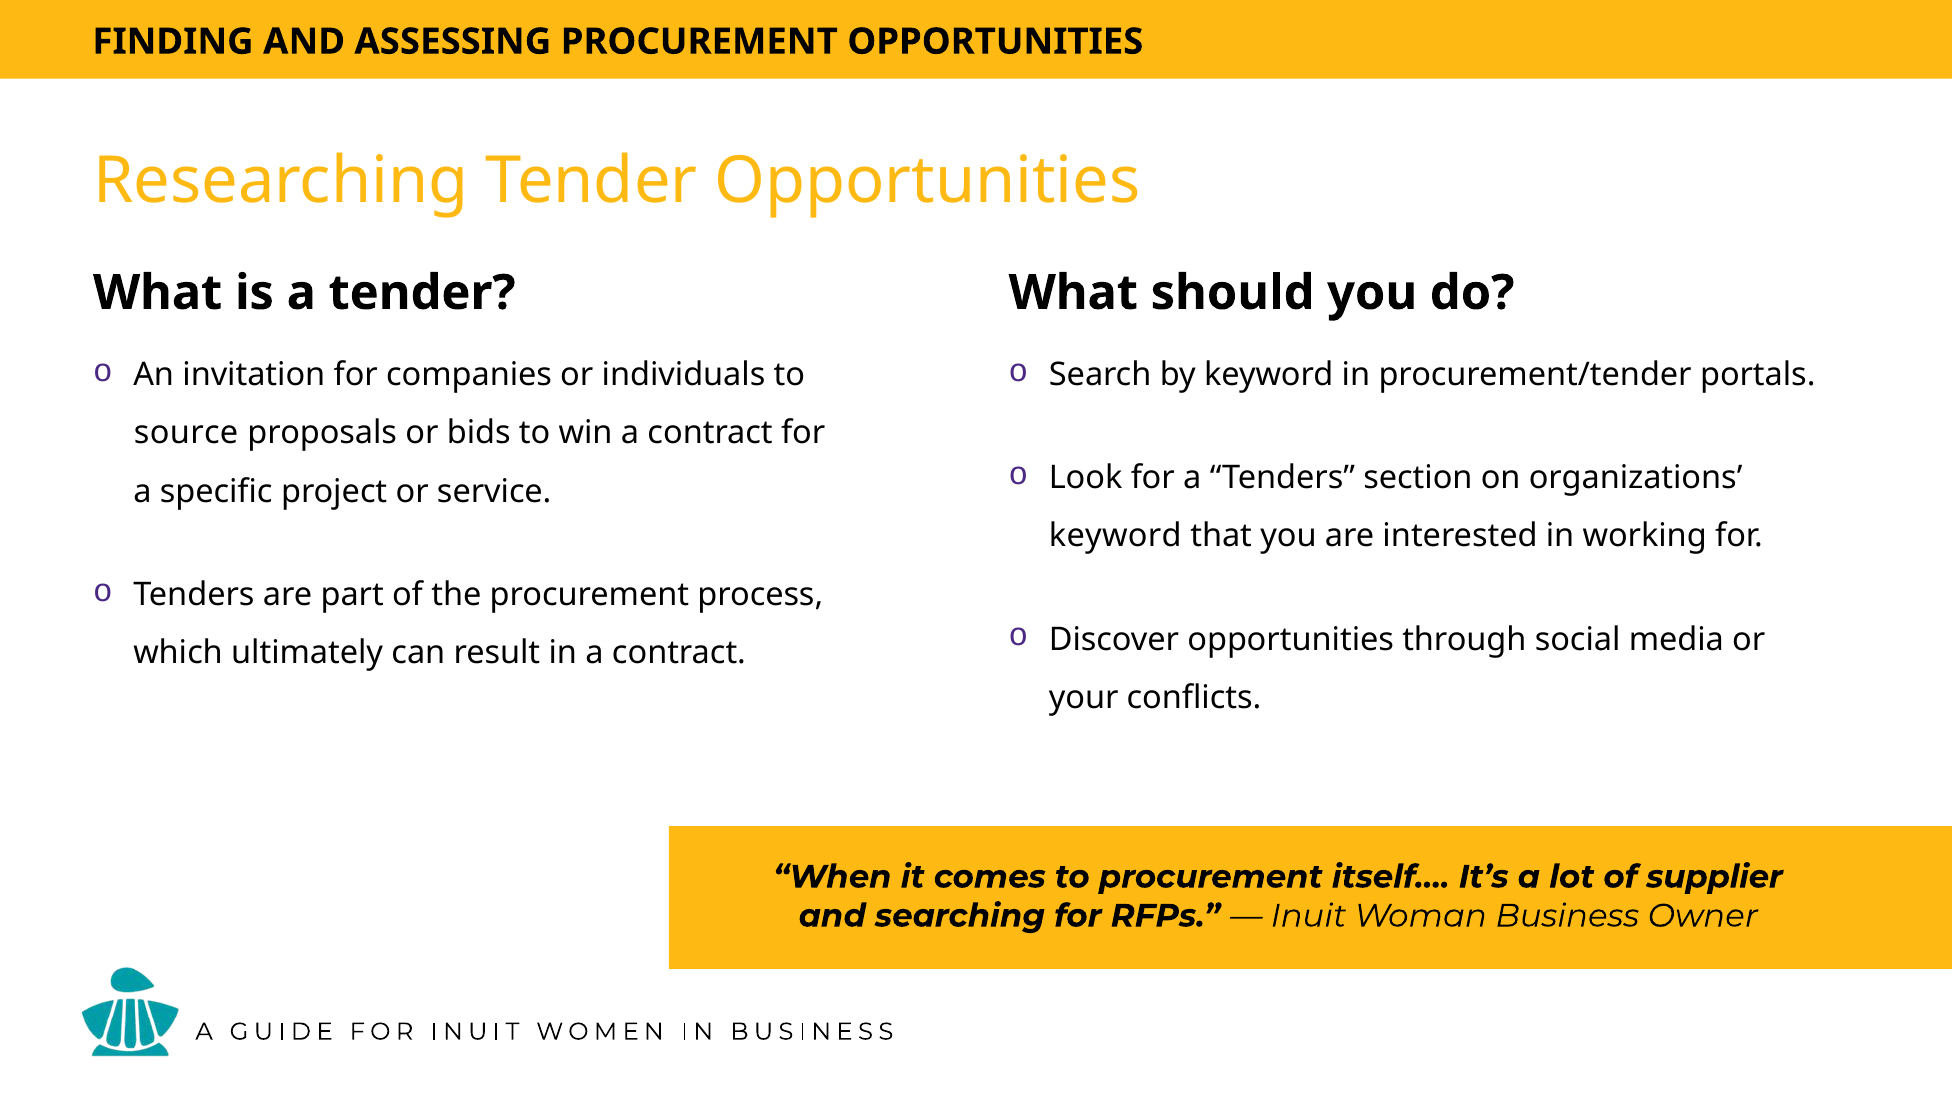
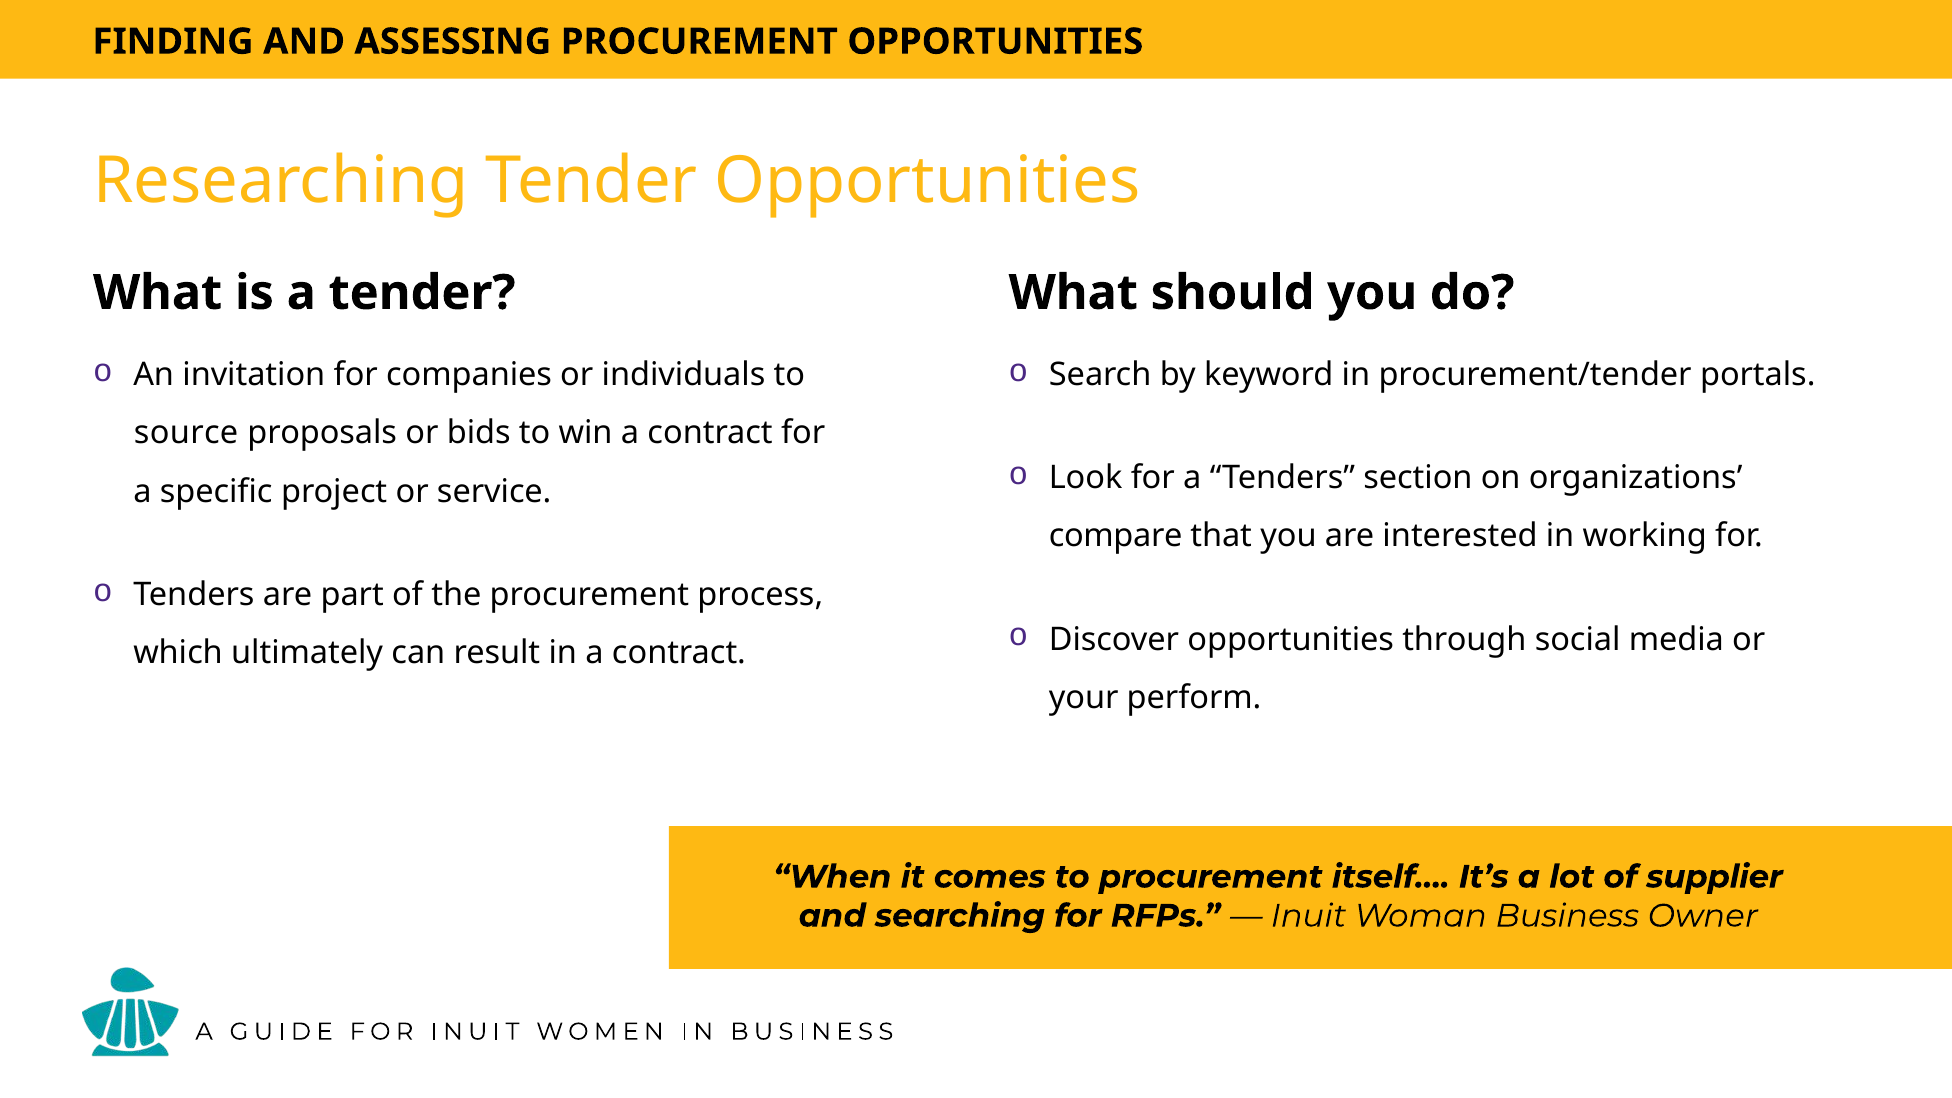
keyword at (1115, 536): keyword -> compare
conflicts: conflicts -> perform
